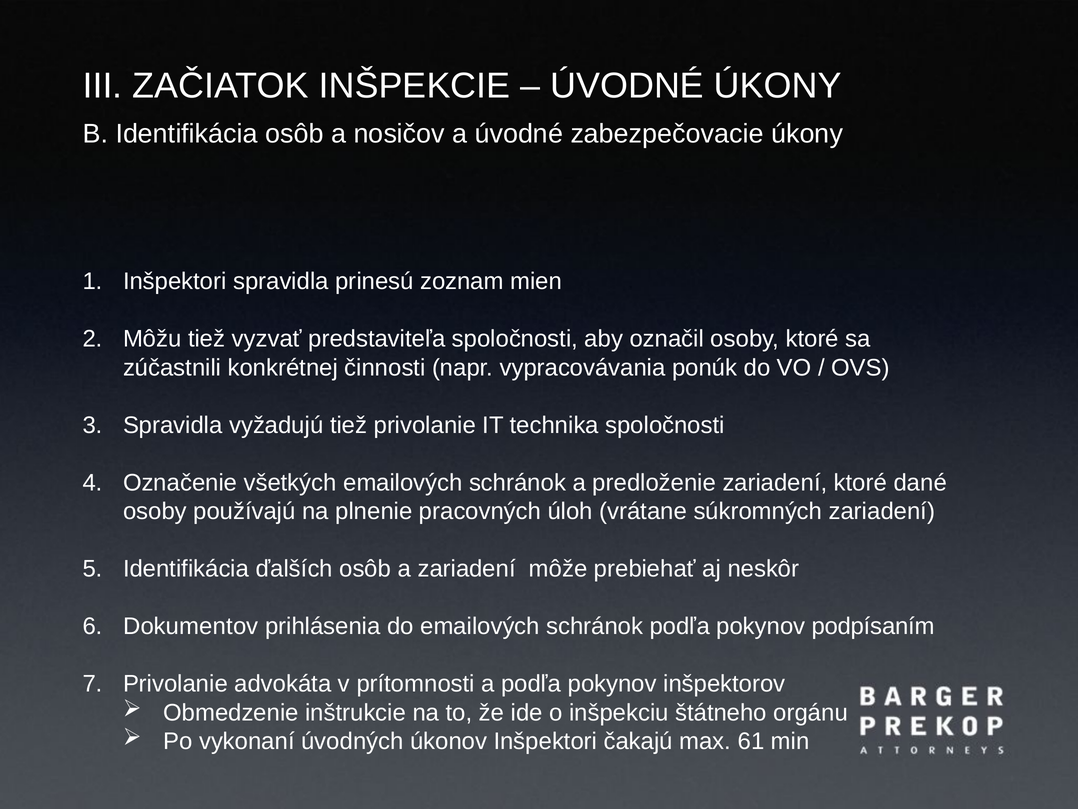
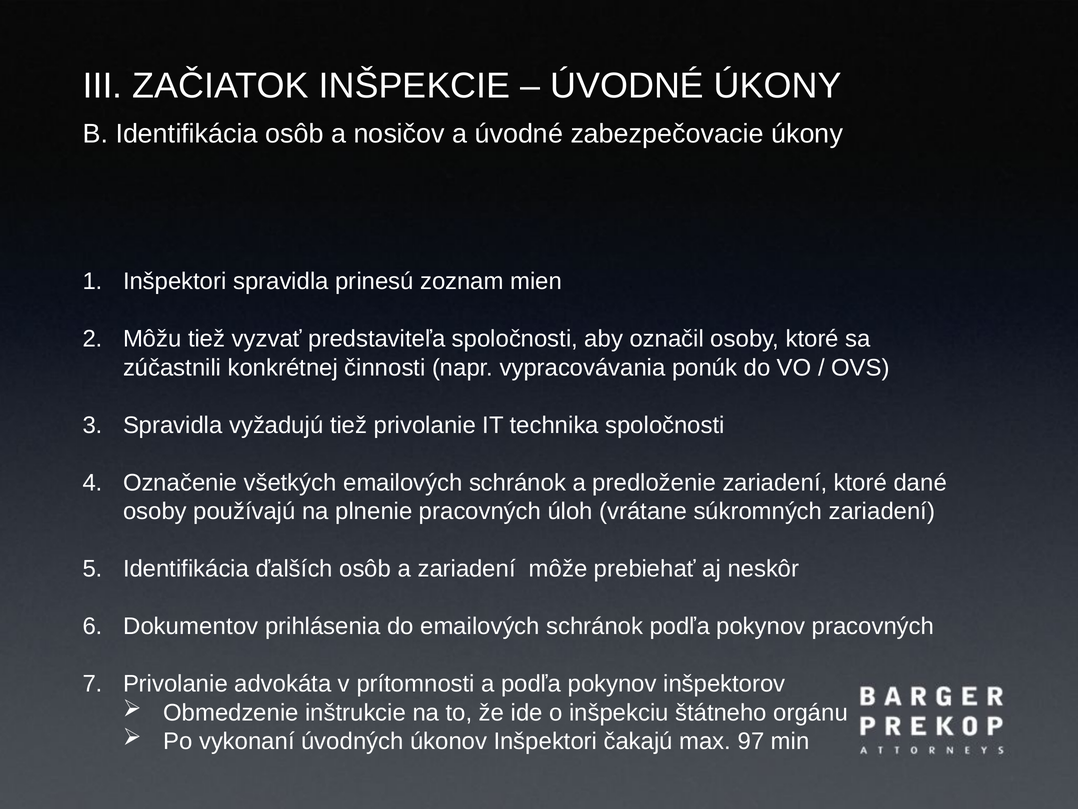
pokynov podpísaním: podpísaním -> pracovných
61: 61 -> 97
